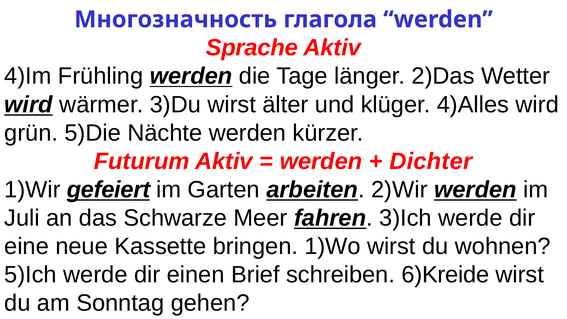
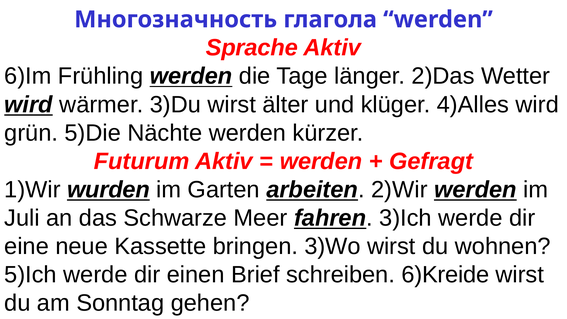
4)Im: 4)Im -> 6)Im
Dichter: Dichter -> Gefragt
gefeiert: gefeiert -> wurden
1)Wo: 1)Wo -> 3)Wo
